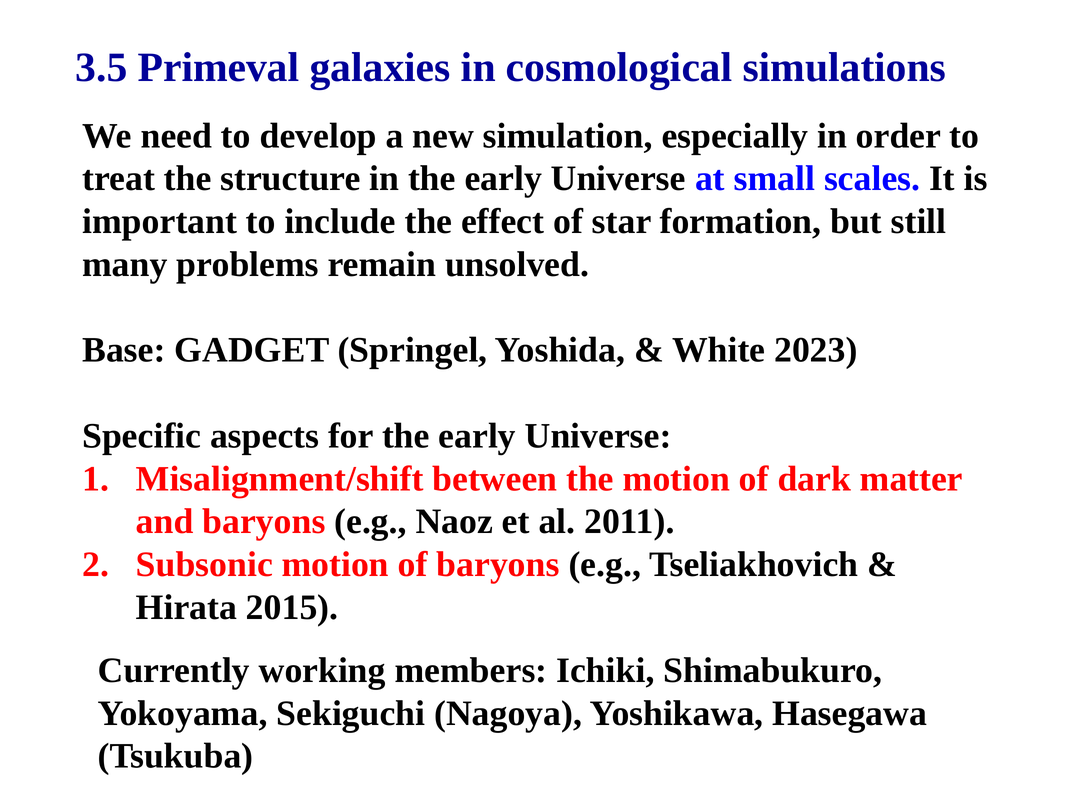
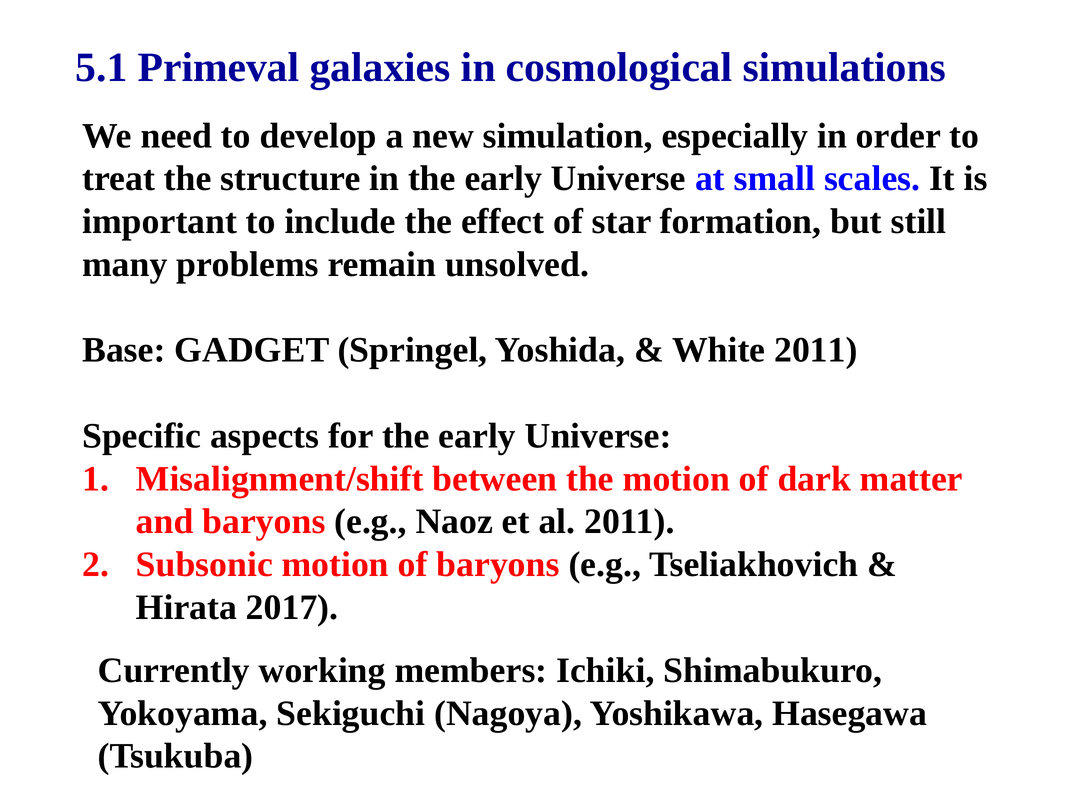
3.5: 3.5 -> 5.1
White 2023: 2023 -> 2011
2015: 2015 -> 2017
